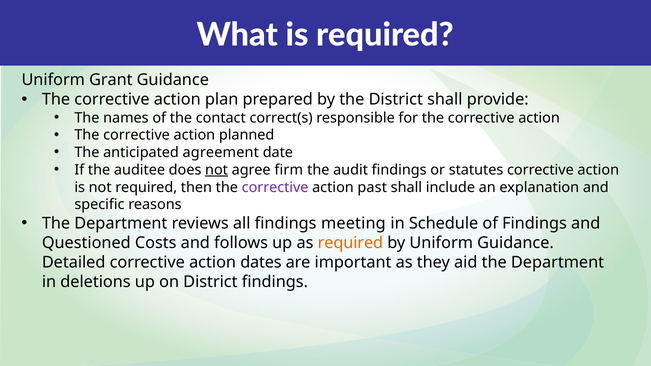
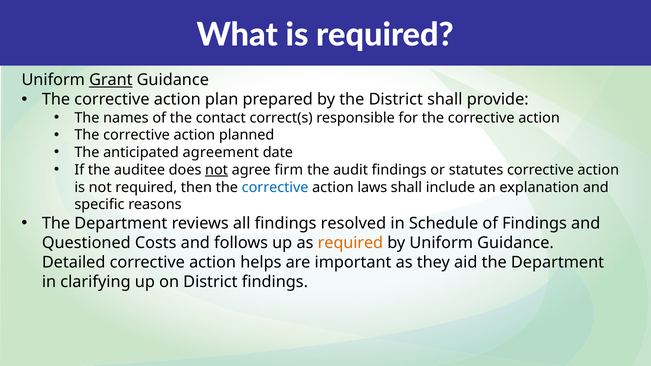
Grant underline: none -> present
corrective at (275, 187) colour: purple -> blue
past: past -> laws
meeting: meeting -> resolved
dates: dates -> helps
deletions: deletions -> clarifying
